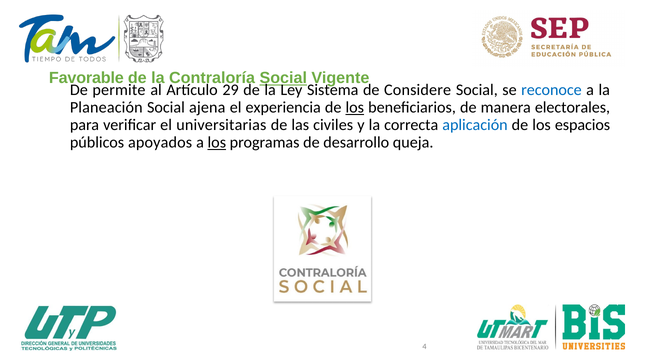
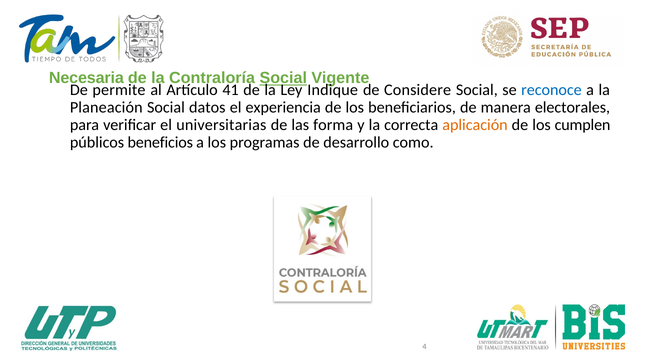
Favorable: Favorable -> Necesaria
29: 29 -> 41
Sistema: Sistema -> Indique
ajena: ajena -> datos
los at (355, 107) underline: present -> none
civiles: civiles -> forma
aplicación colour: blue -> orange
espacios: espacios -> cumplen
apoyados: apoyados -> beneficios
los at (217, 142) underline: present -> none
queja: queja -> como
